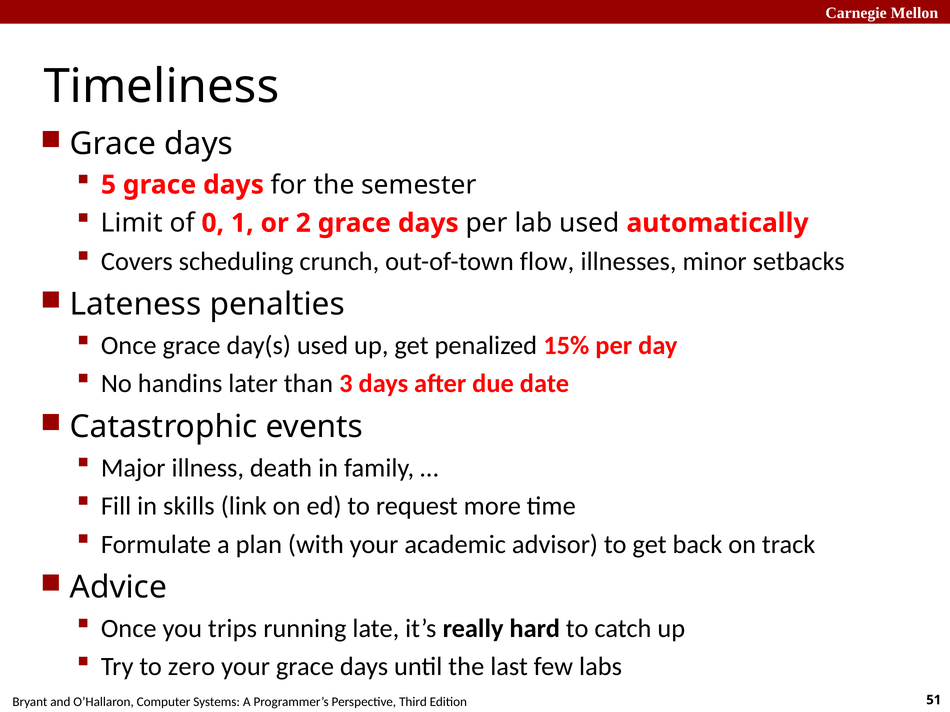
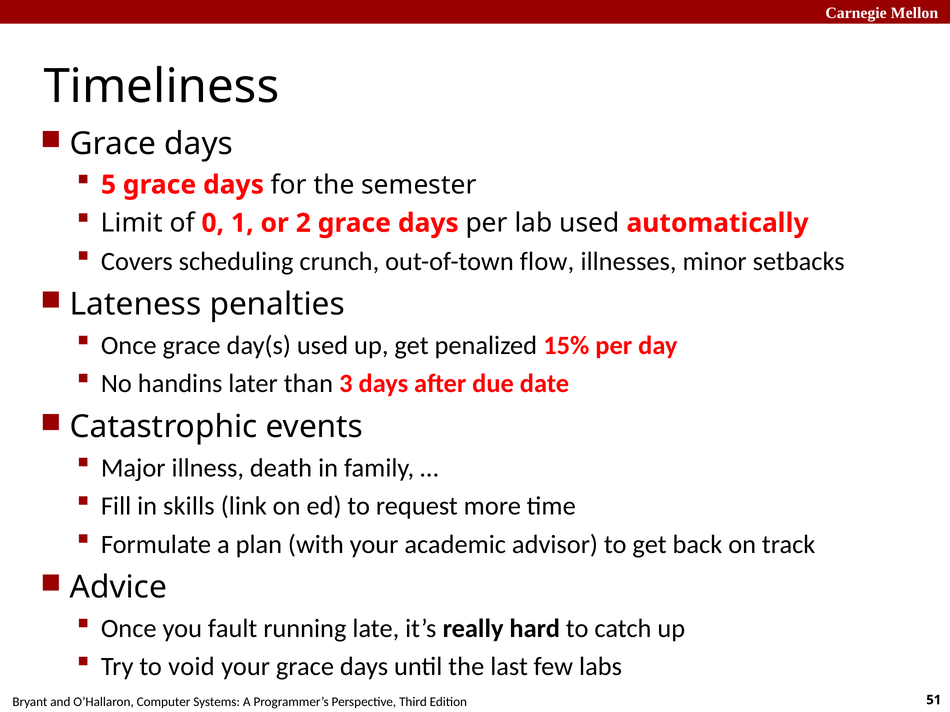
trips: trips -> fault
zero: zero -> void
